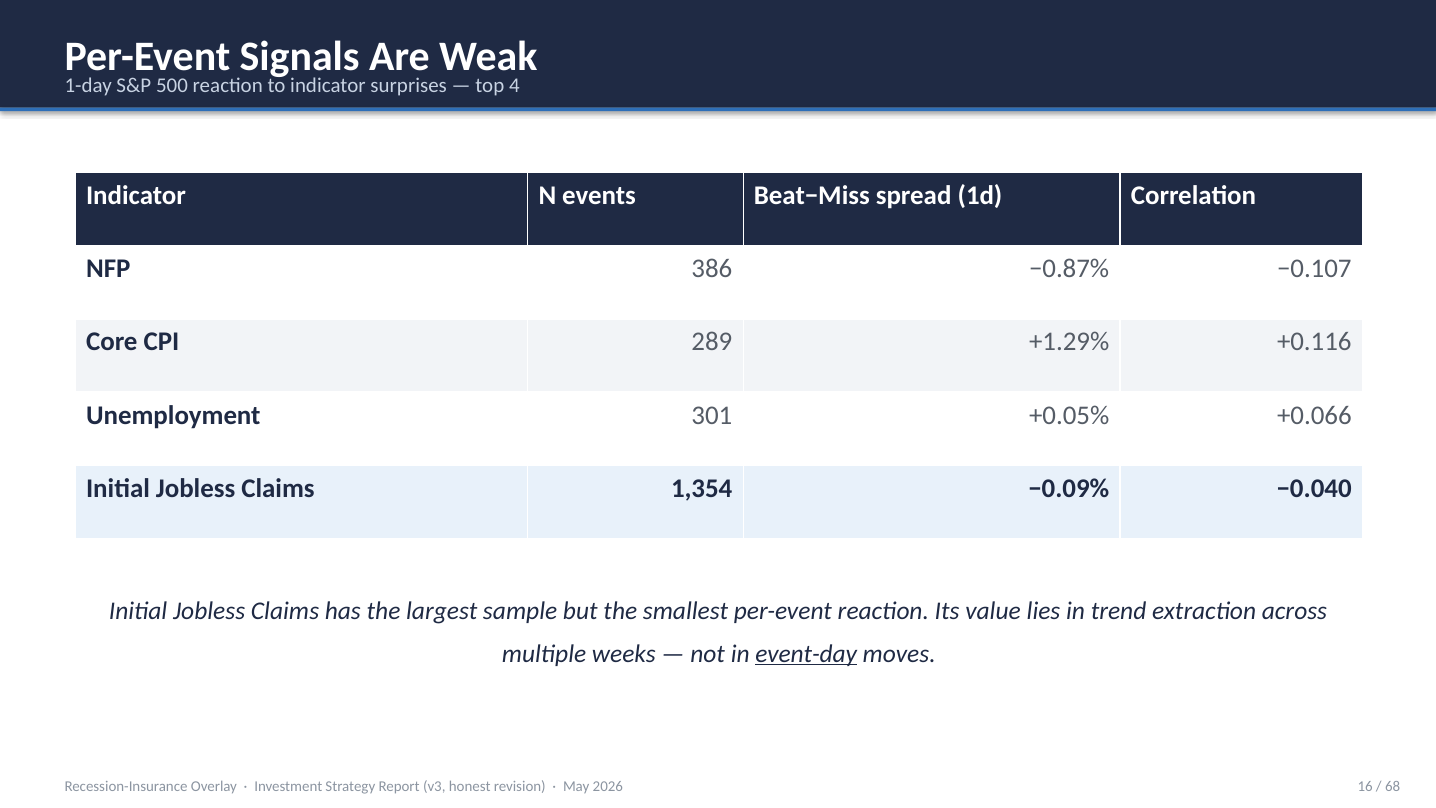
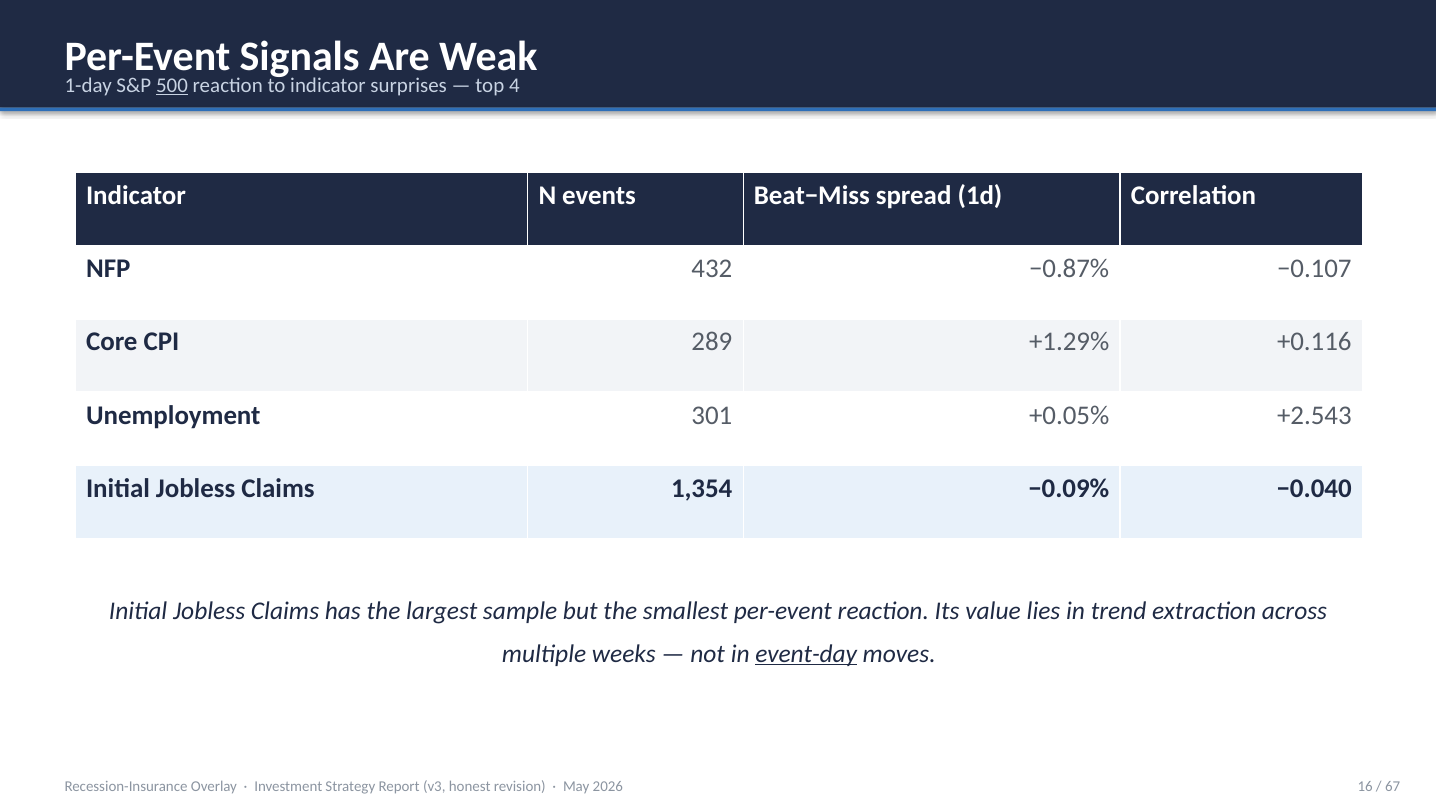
500 underline: none -> present
386: 386 -> 432
+0.066: +0.066 -> +2.543
68: 68 -> 67
